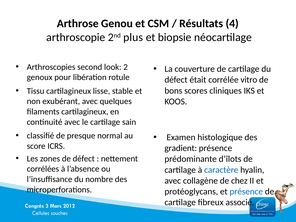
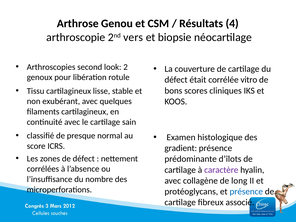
plus: plus -> vers
caractère colour: blue -> purple
chez: chez -> long
